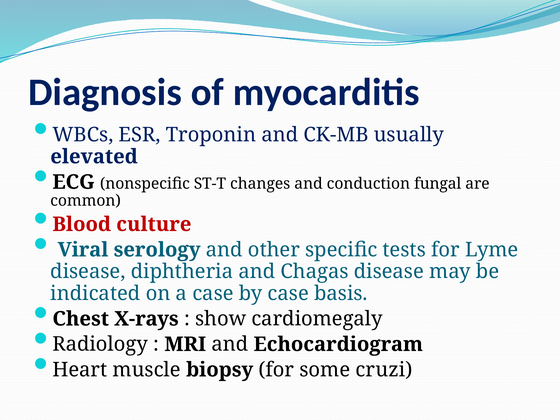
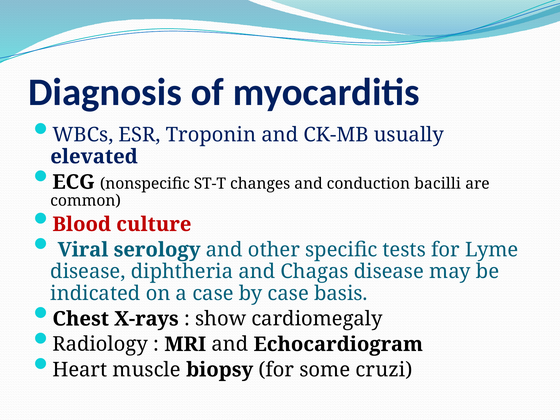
fungal: fungal -> bacilli
